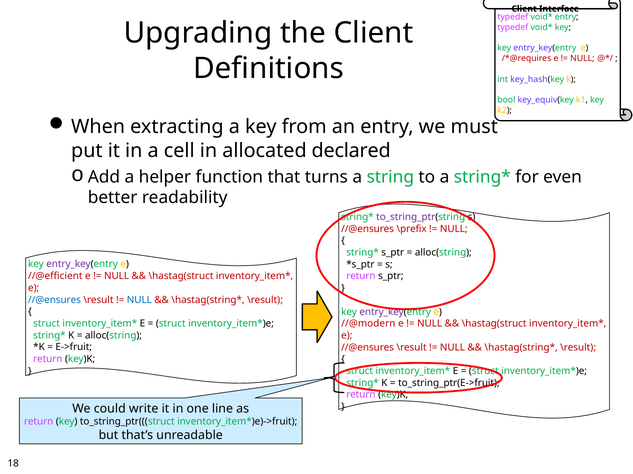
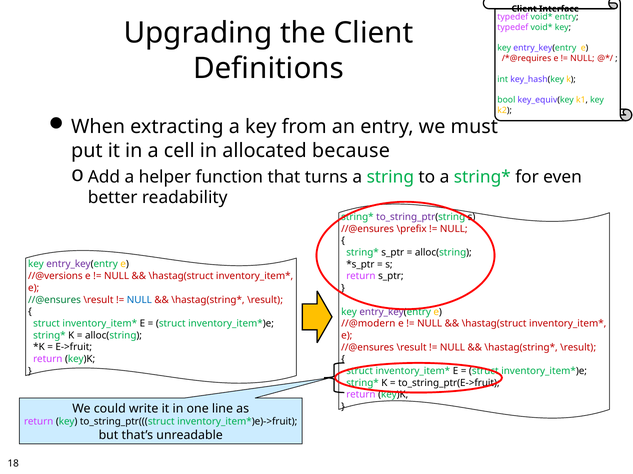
declared: declared -> because
//@efficient: //@efficient -> //@versions
//@ensures at (55, 300) colour: blue -> green
